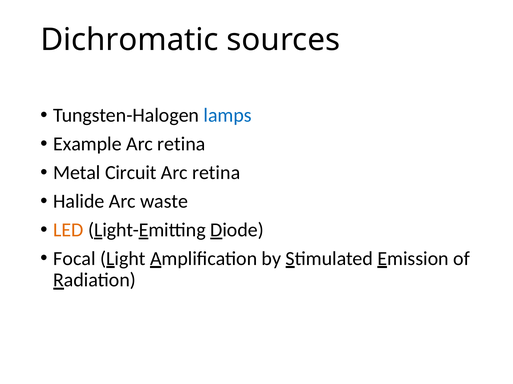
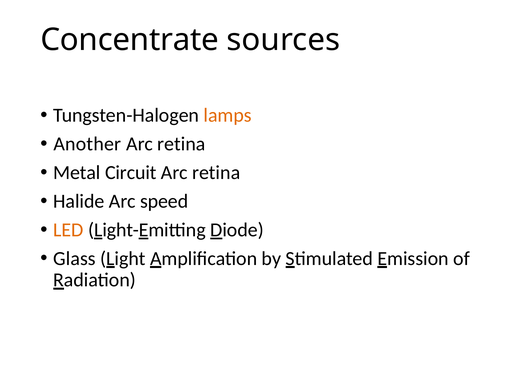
Dichromatic: Dichromatic -> Concentrate
lamps colour: blue -> orange
Example: Example -> Another
waste: waste -> speed
Focal: Focal -> Glass
